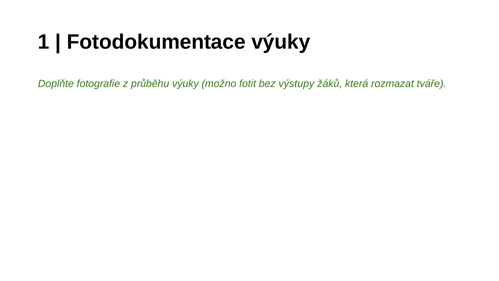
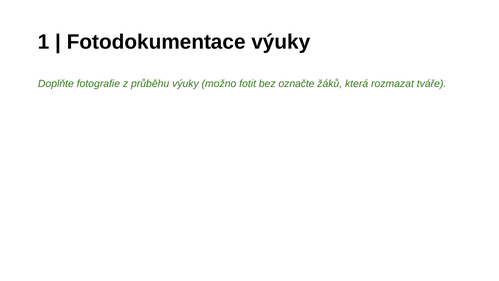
výstupy: výstupy -> označte
